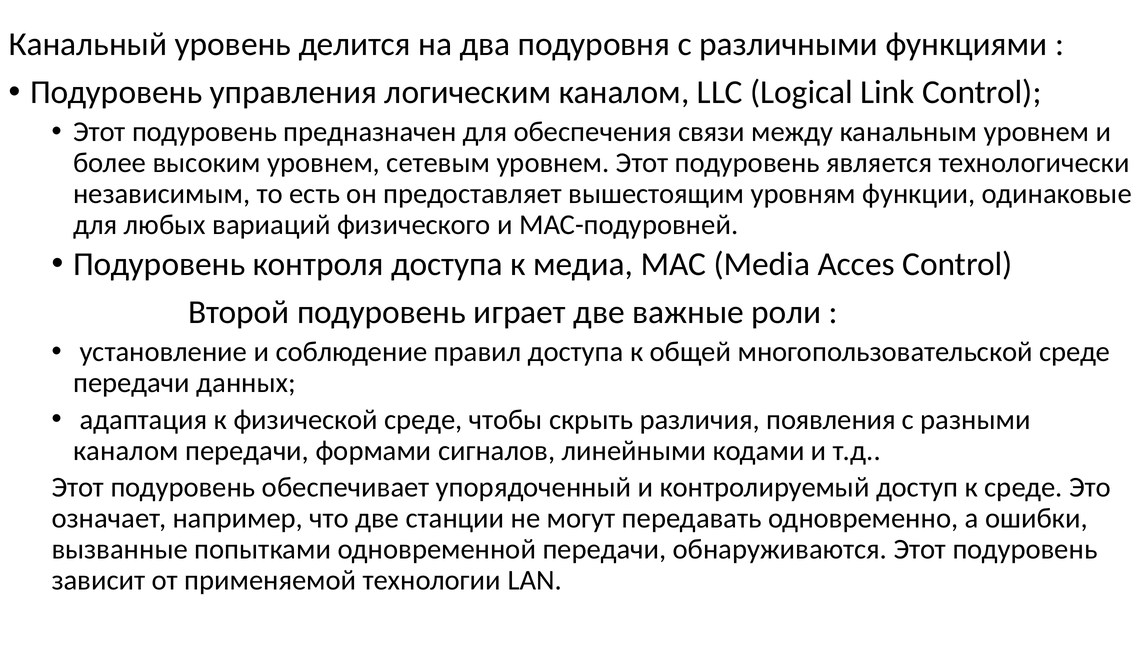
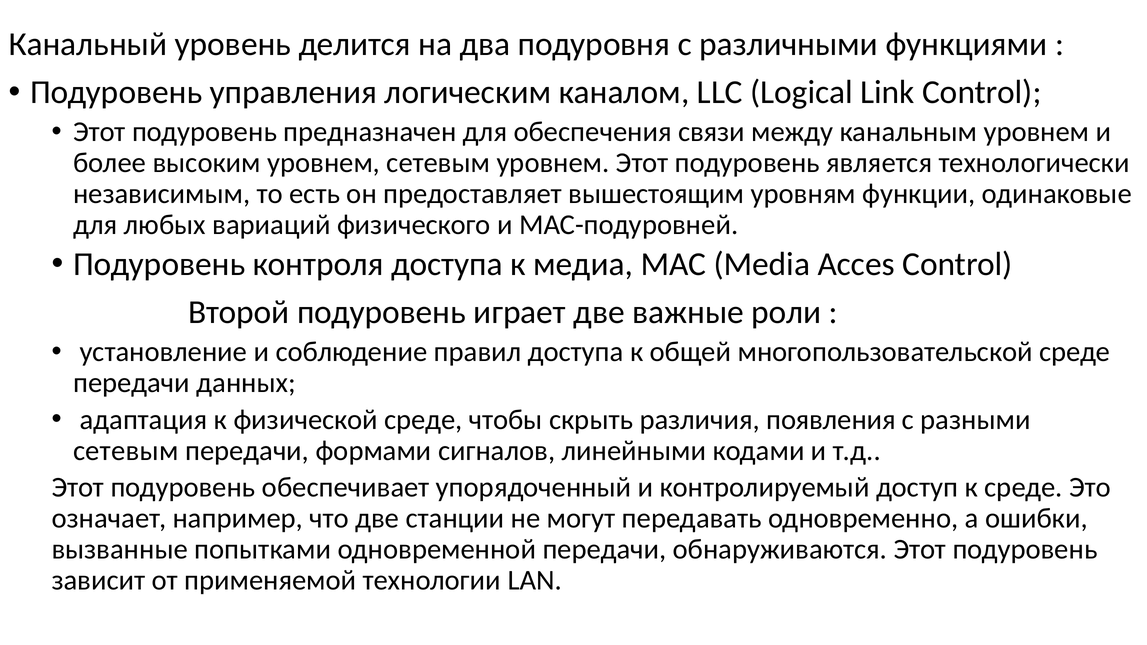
каналом at (126, 451): каналом -> сетевым
